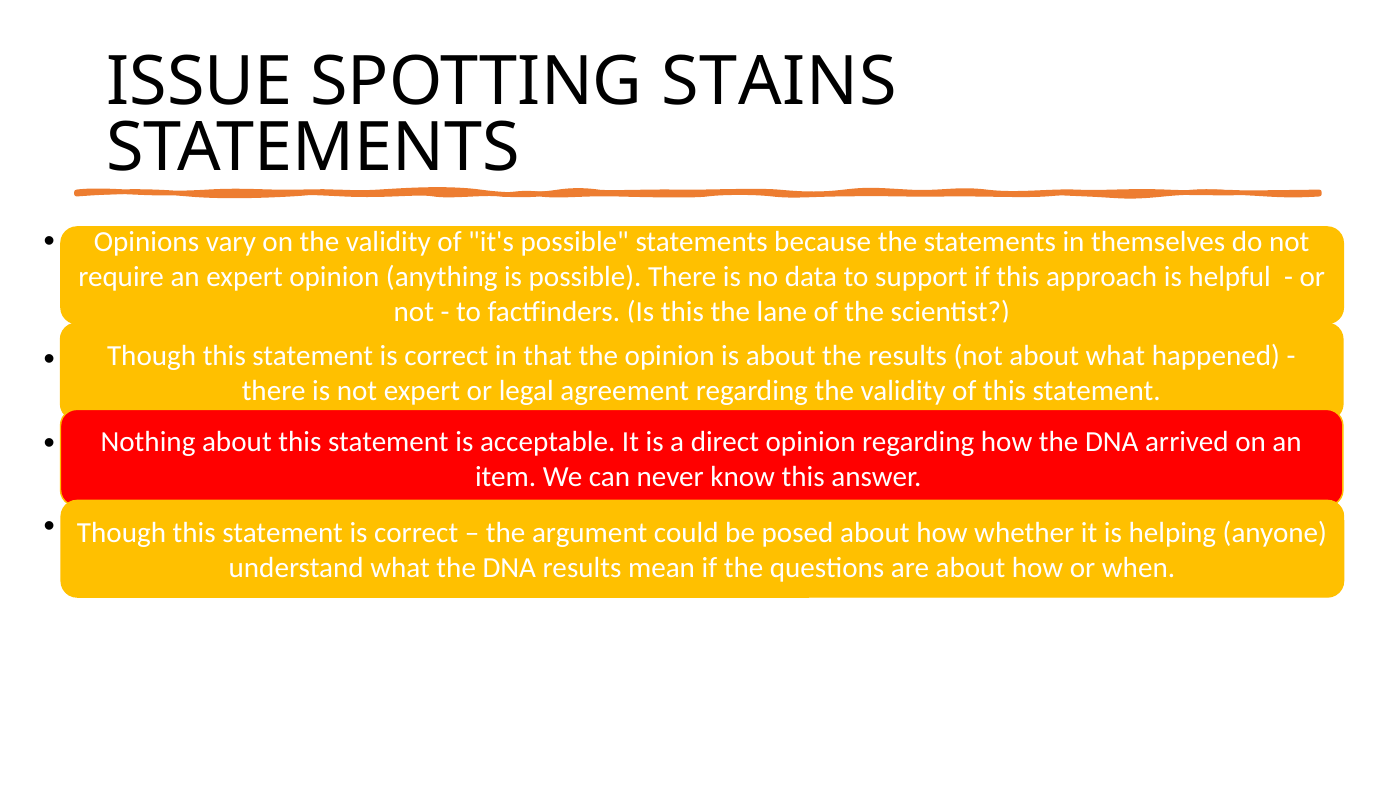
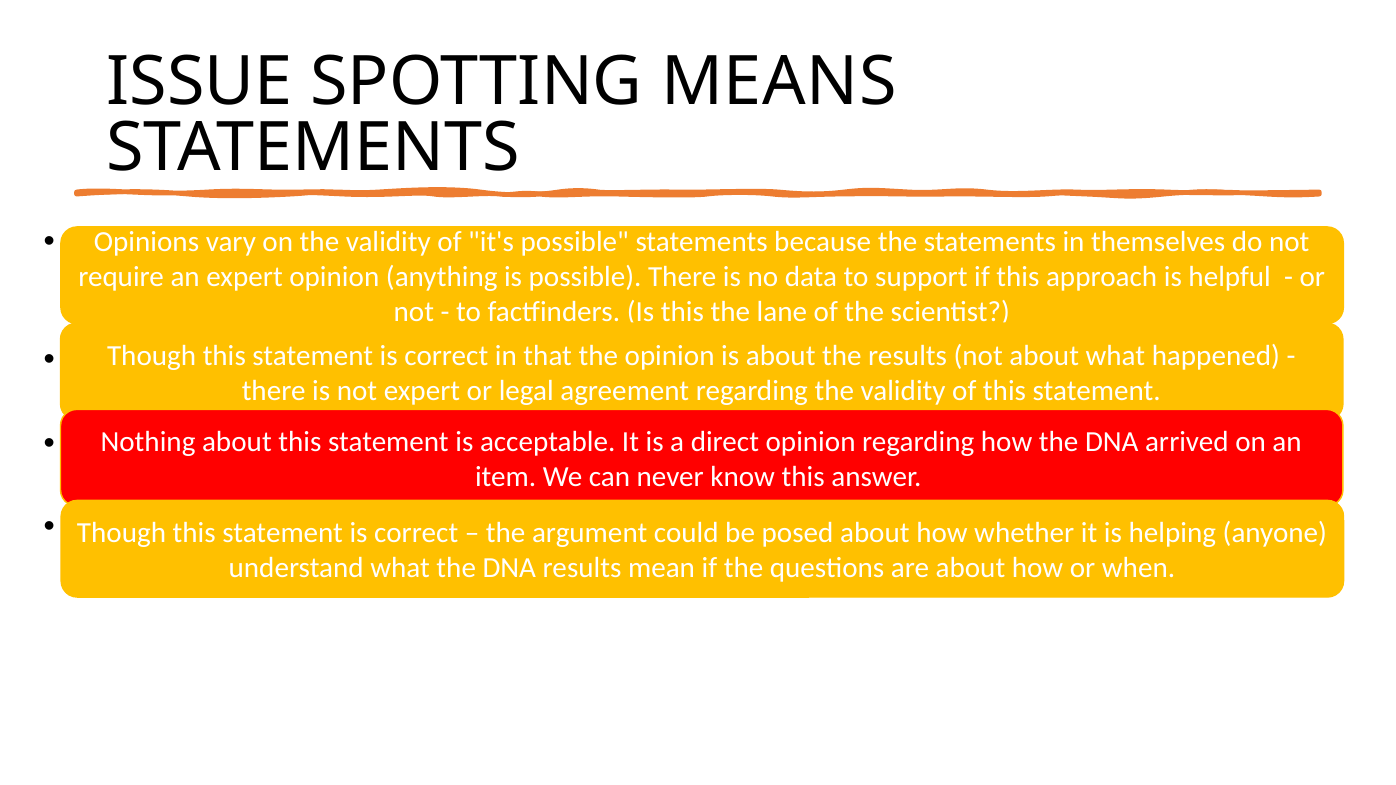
STAINS: STAINS -> MEANS
